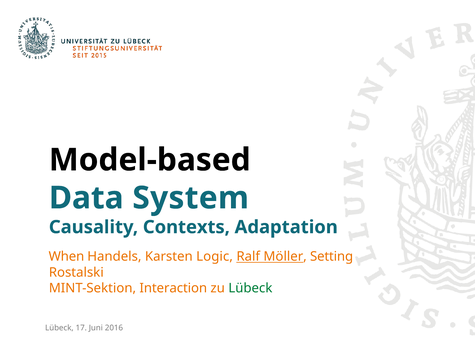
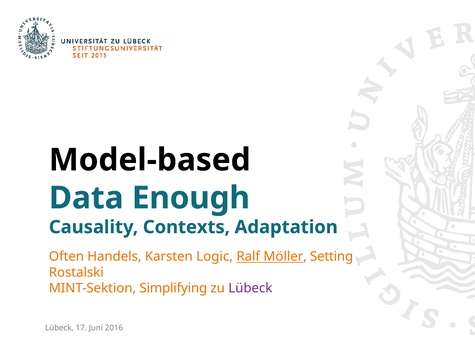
System: System -> Enough
When: When -> Often
Interaction: Interaction -> Simplifying
Lübeck at (250, 288) colour: green -> purple
